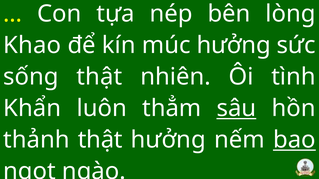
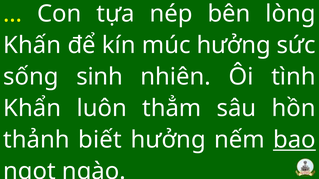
Khao: Khao -> Khấn
sống thật: thật -> sinh
sâu underline: present -> none
thảnh thật: thật -> biết
